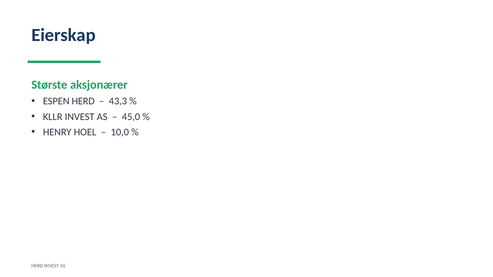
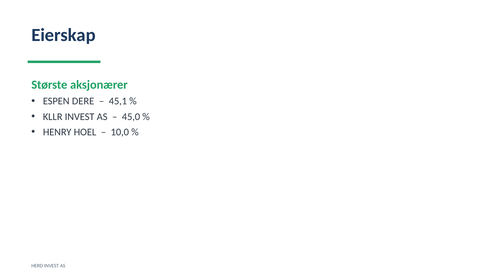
ESPEN HERD: HERD -> DERE
43,3: 43,3 -> 45,1
